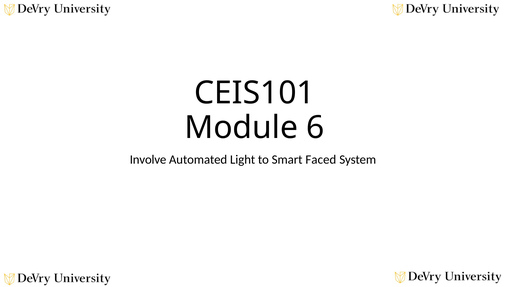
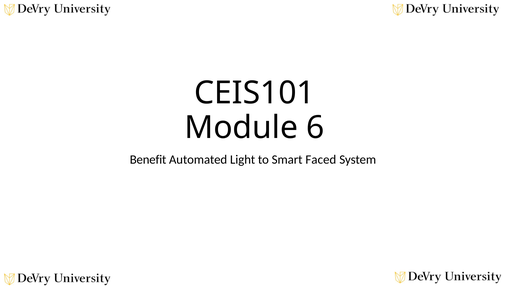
Involve: Involve -> Benefit
